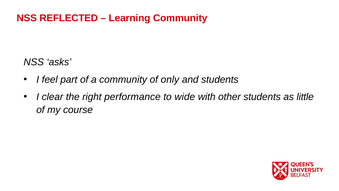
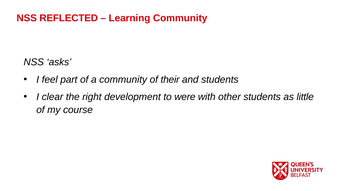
only: only -> their
performance: performance -> development
wide: wide -> were
